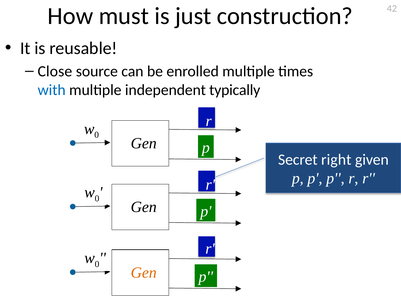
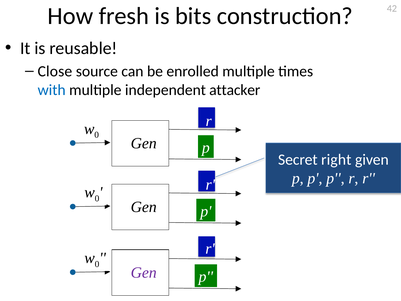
must: must -> fresh
just: just -> bits
typically: typically -> attacker
Gen at (144, 272) colour: orange -> purple
